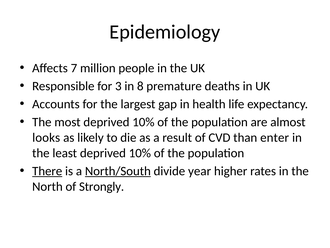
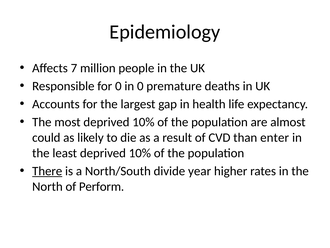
for 3: 3 -> 0
in 8: 8 -> 0
looks: looks -> could
North/South underline: present -> none
Strongly: Strongly -> Perform
